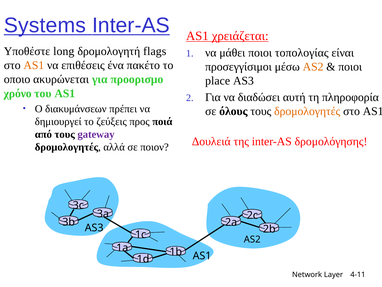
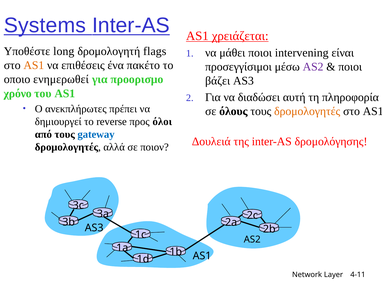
τοπολογίας: τοπολογίας -> intervening
AS2 at (313, 67) colour: orange -> purple
ακυρώνεται: ακυρώνεται -> ενημερωθεί
place: place -> βάζει
διακυμάνσεων: διακυμάνσεων -> ανεκπλήρωτες
ζεύξεις: ζεύξεις -> reverse
ποιά: ποιά -> όλοι
gateway colour: purple -> blue
